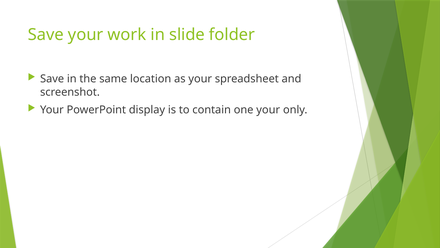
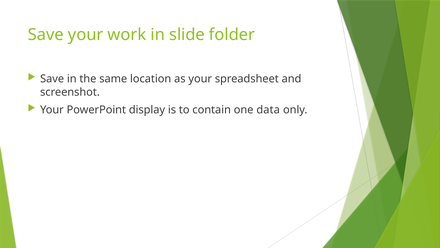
one your: your -> data
